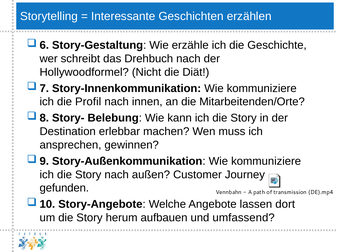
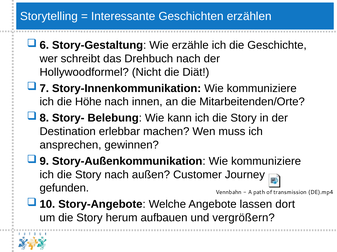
Profil: Profil -> Höhe
umfassend: umfassend -> vergrößern
